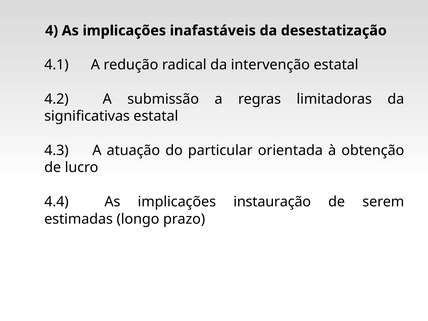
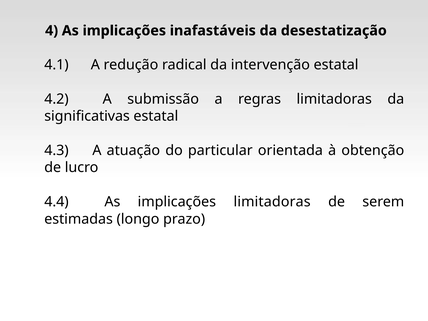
implicações instauração: instauração -> limitadoras
